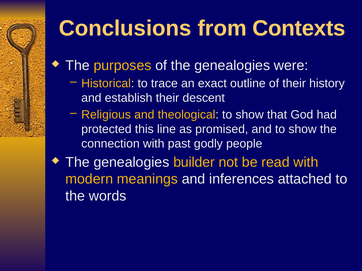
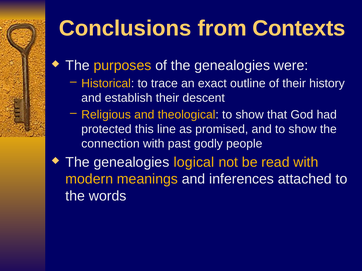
builder: builder -> logical
